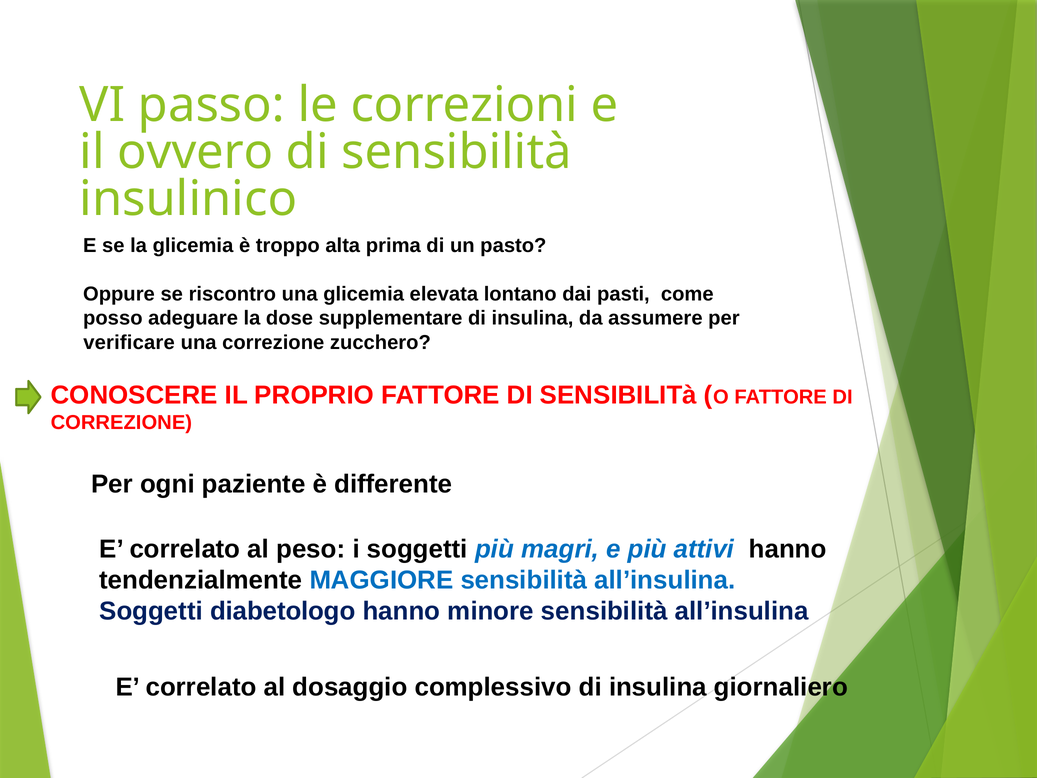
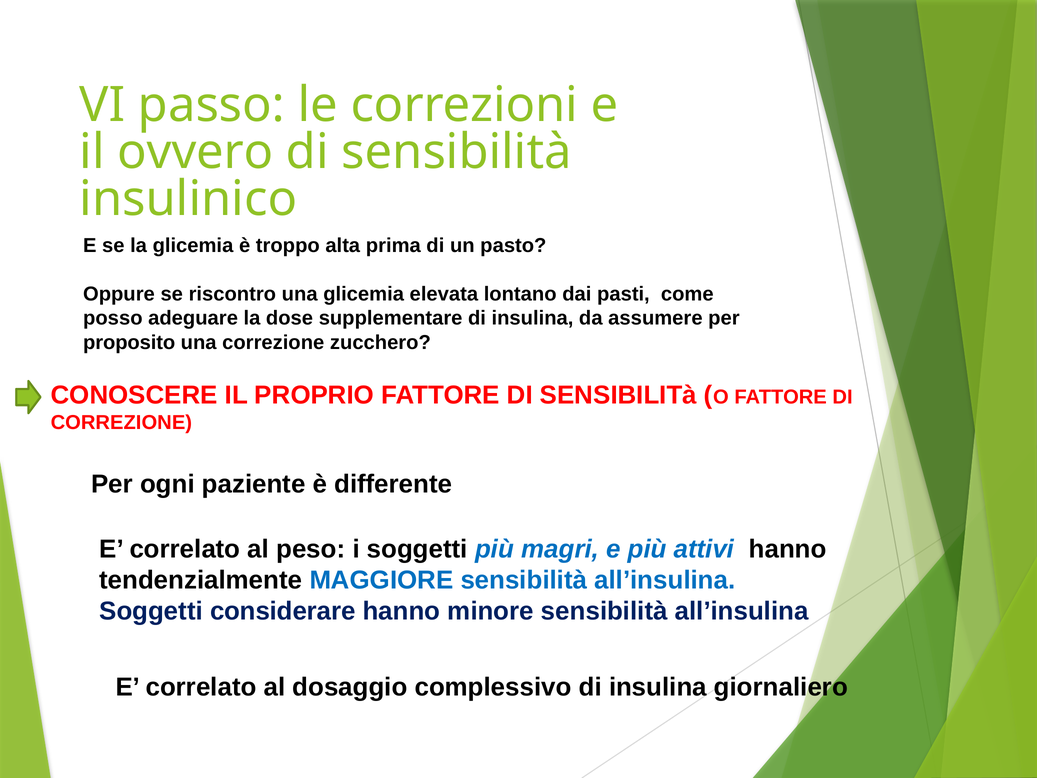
verificare: verificare -> proposito
diabetologo: diabetologo -> considerare
